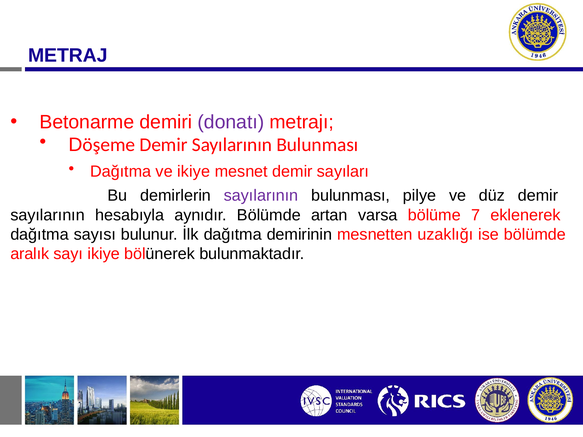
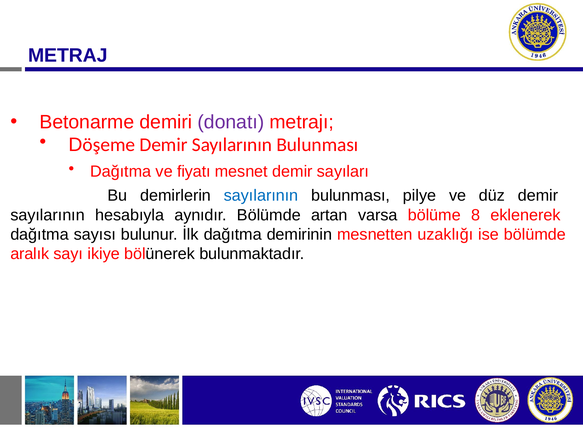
ve ikiye: ikiye -> fiyatı
sayılarının at (261, 196) colour: purple -> blue
7: 7 -> 8
